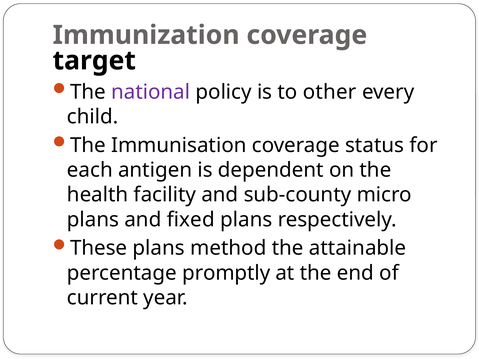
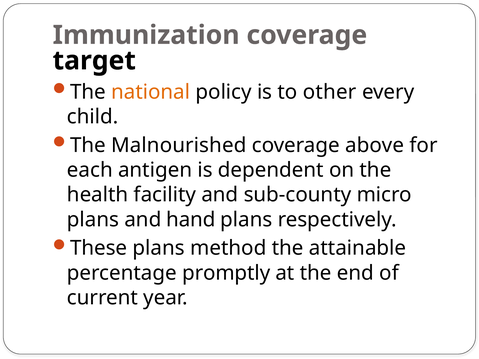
national colour: purple -> orange
Immunisation: Immunisation -> Malnourished
status: status -> above
fixed: fixed -> hand
